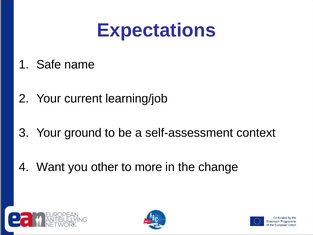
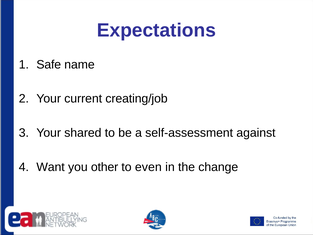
learning/job: learning/job -> creating/job
ground: ground -> shared
context: context -> against
more: more -> even
